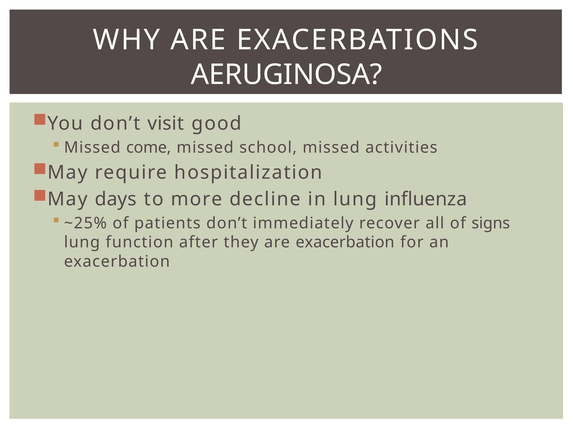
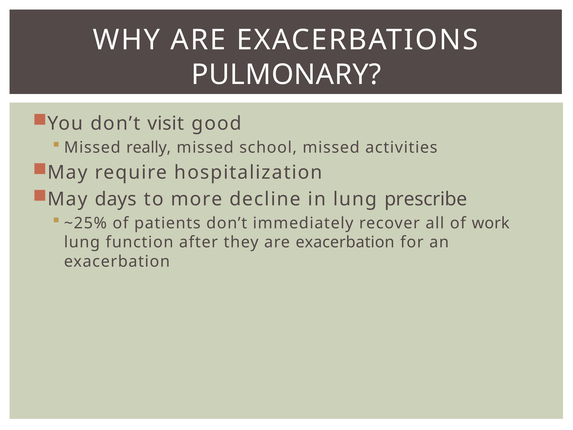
AERUGINOSA: AERUGINOSA -> PULMONARY
come: come -> really
influenza: influenza -> prescribe
signs: signs -> work
